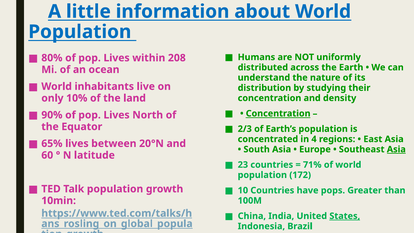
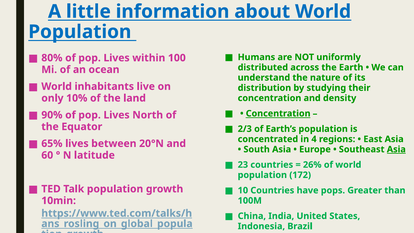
208: 208 -> 100
71%: 71% -> 26%
States underline: present -> none
